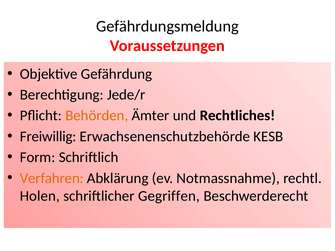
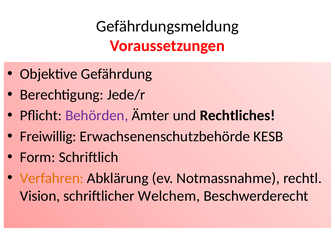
Behörden colour: orange -> purple
Holen: Holen -> Vision
Gegriffen: Gegriffen -> Welchem
